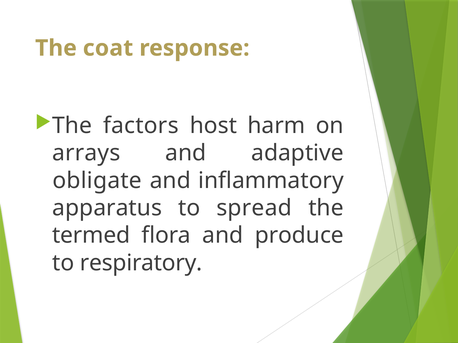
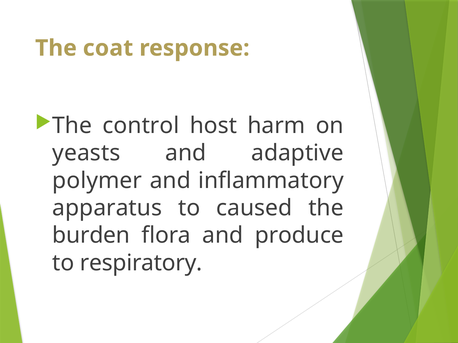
factors: factors -> control
arrays: arrays -> yeasts
obligate: obligate -> polymer
spread: spread -> caused
termed: termed -> burden
